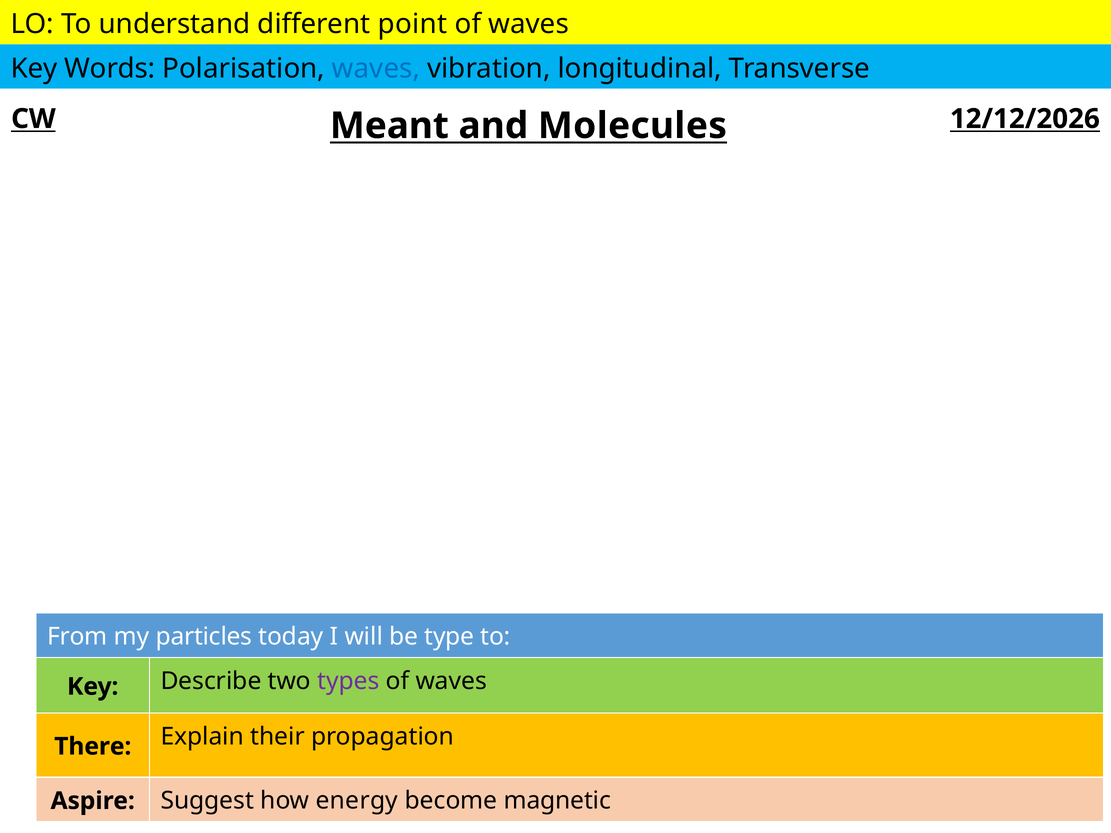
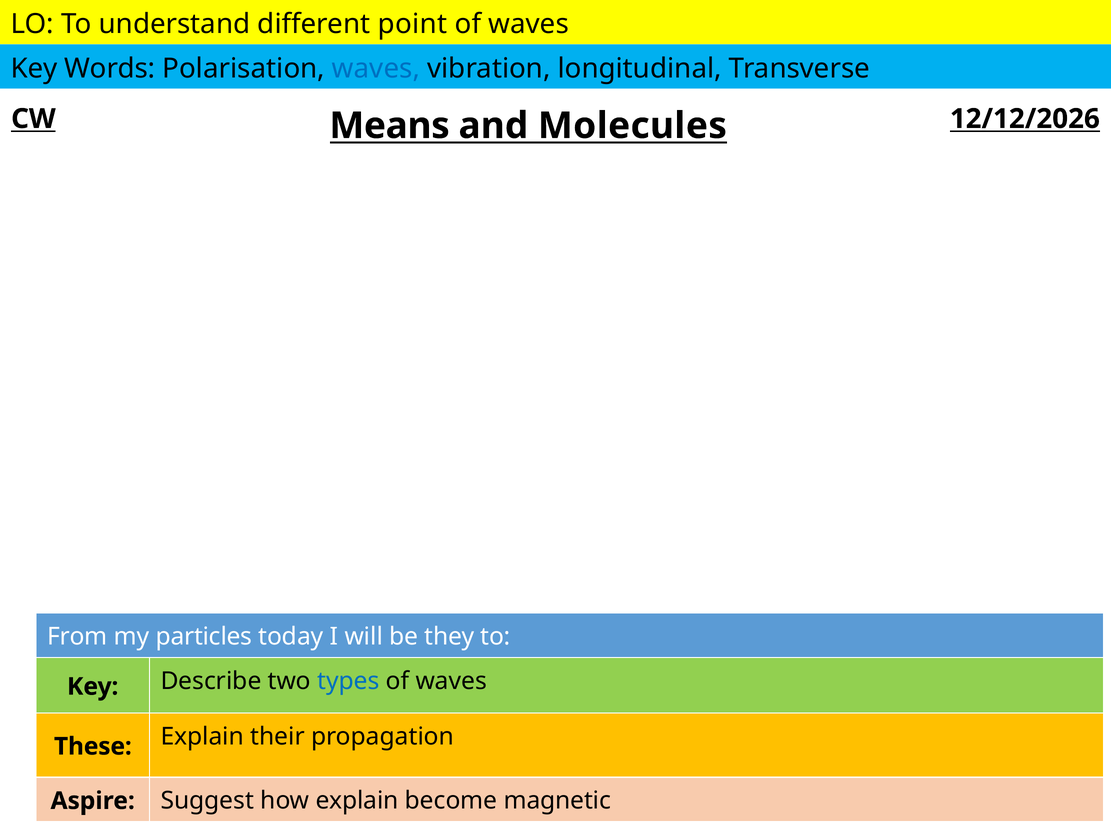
Meant: Meant -> Means
type: type -> they
types colour: purple -> blue
There: There -> These
how energy: energy -> explain
